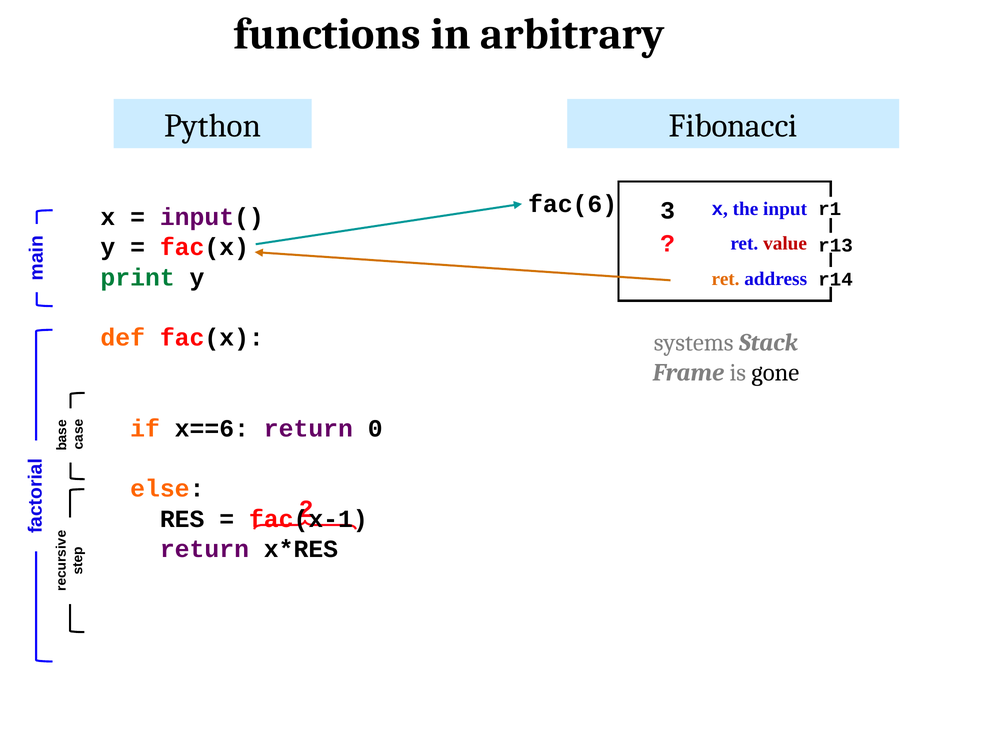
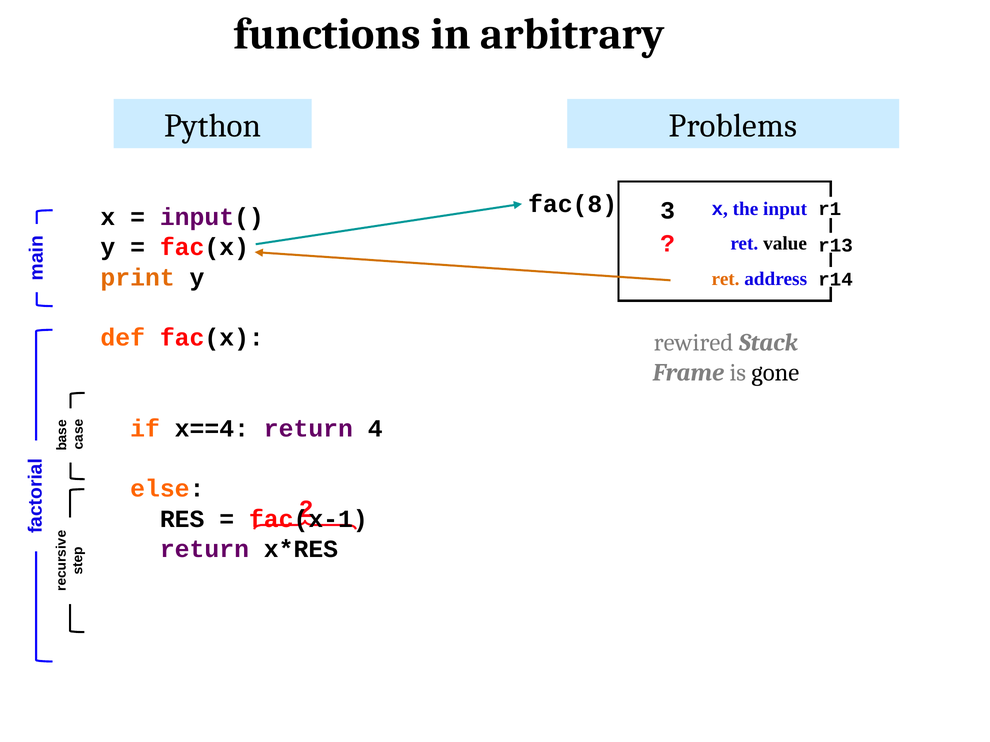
Fibonacci: Fibonacci -> Problems
fac(6: fac(6 -> fac(8
value colour: red -> black
print colour: green -> orange
systems: systems -> rewired
x==6: x==6 -> x==4
0: 0 -> 4
